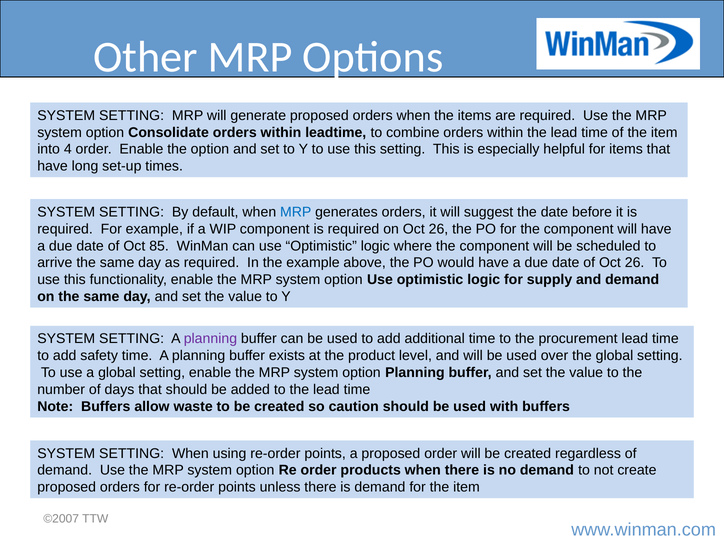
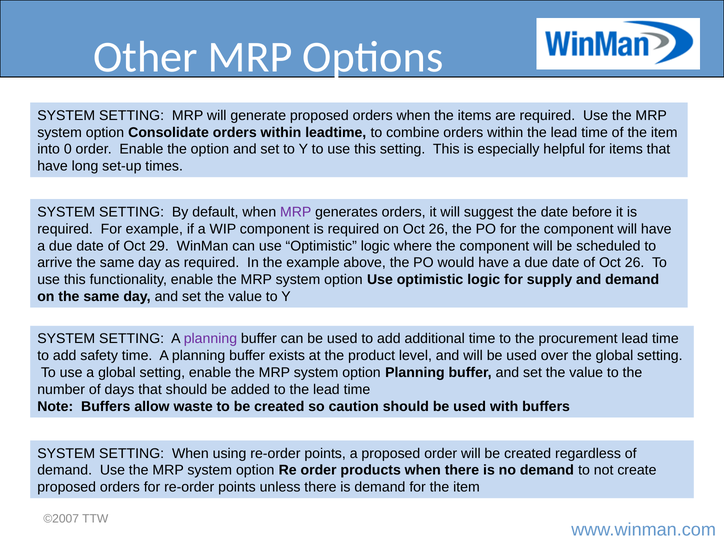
4: 4 -> 0
MRP at (296, 212) colour: blue -> purple
85: 85 -> 29
